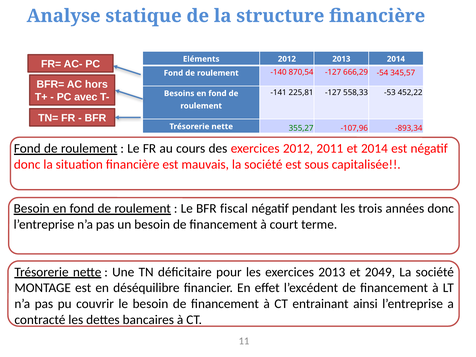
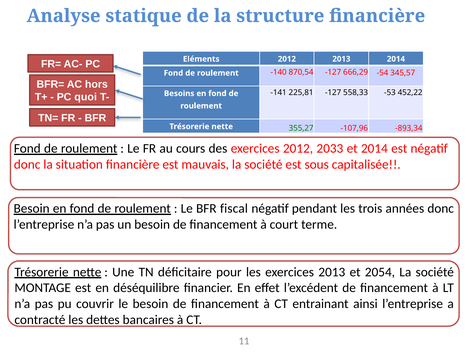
avec: avec -> quoi
2011: 2011 -> 2033
2049: 2049 -> 2054
